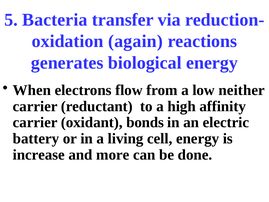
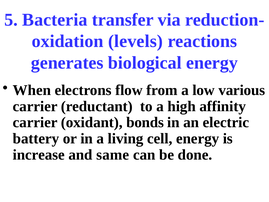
again: again -> levels
neither: neither -> various
more: more -> same
